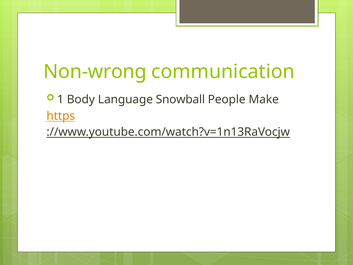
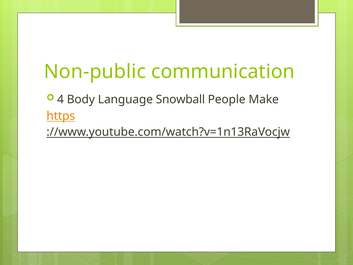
Non-wrong: Non-wrong -> Non-public
1: 1 -> 4
